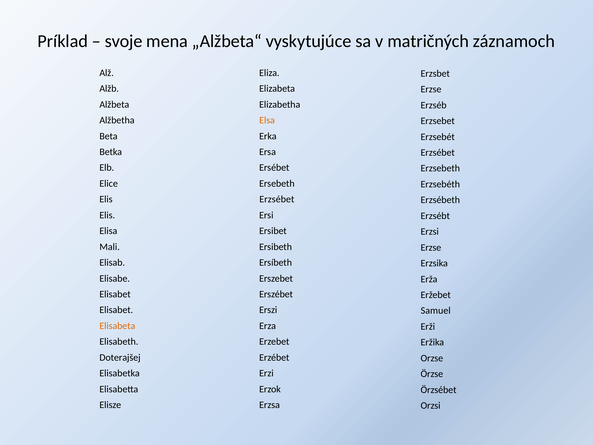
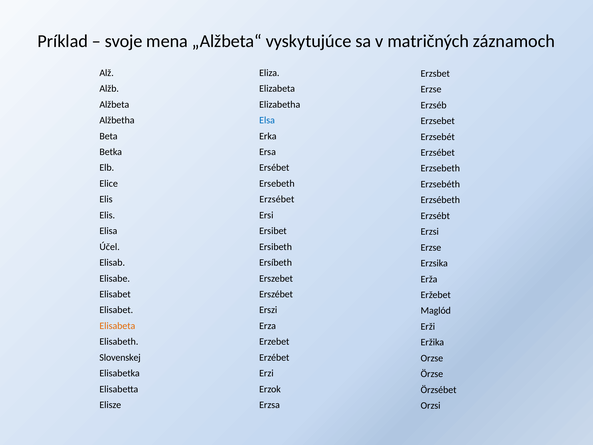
Elsa colour: orange -> blue
Mali: Mali -> Účel
Samuel: Samuel -> Maglód
Doterajšej: Doterajšej -> Slovenskej
